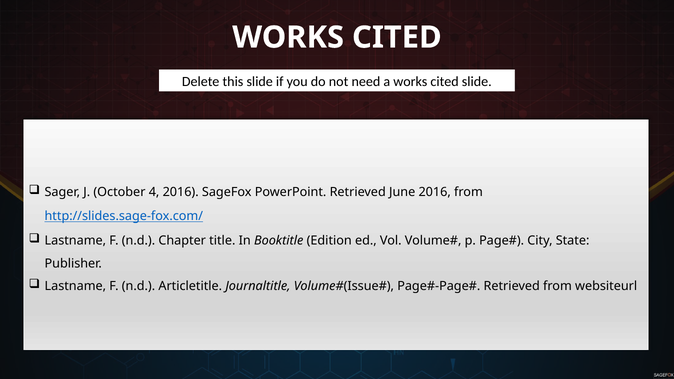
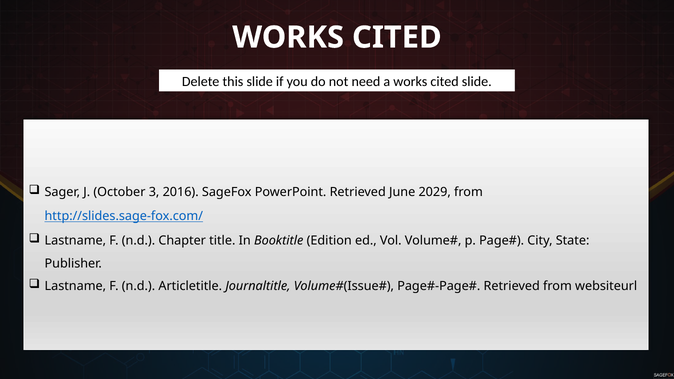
4: 4 -> 3
June 2016: 2016 -> 2029
